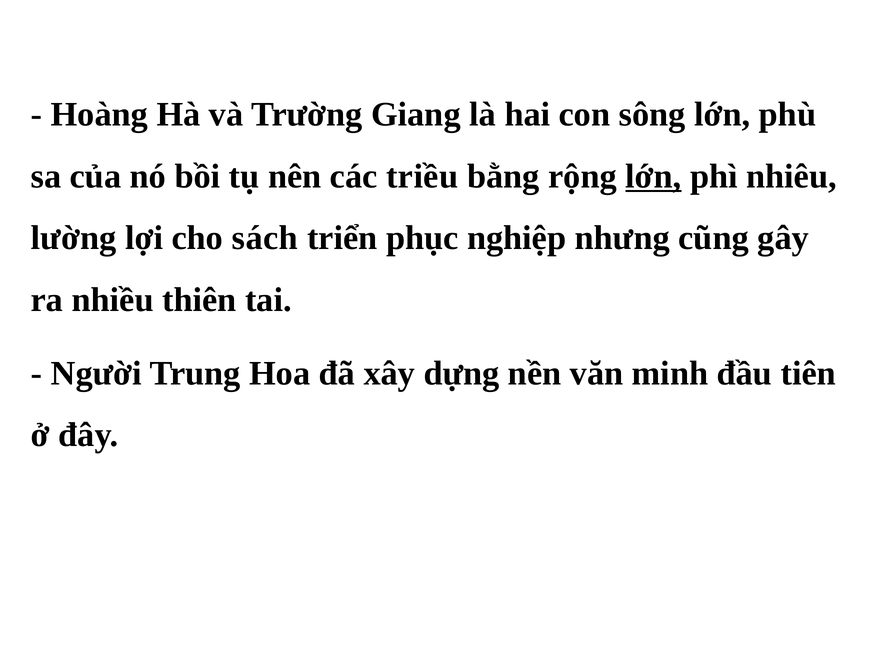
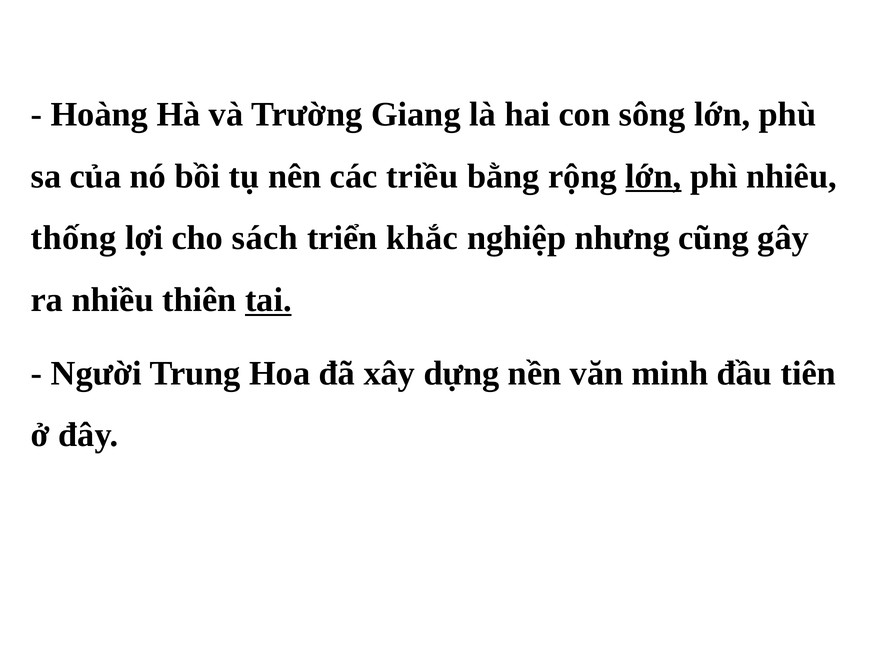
lường: lường -> thống
phục: phục -> khắc
tai underline: none -> present
